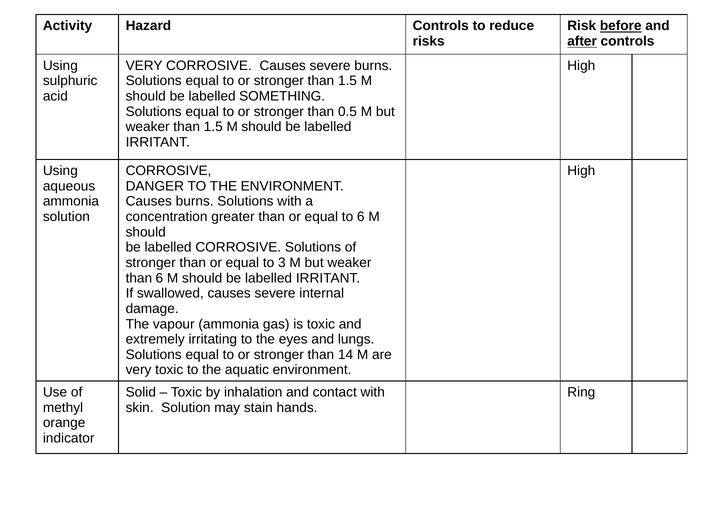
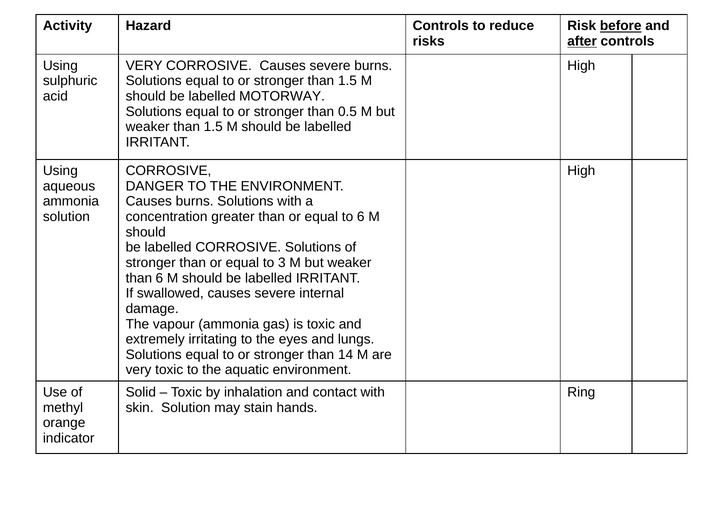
SOMETHING: SOMETHING -> MOTORWAY
